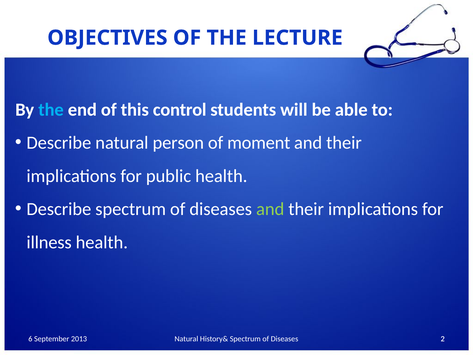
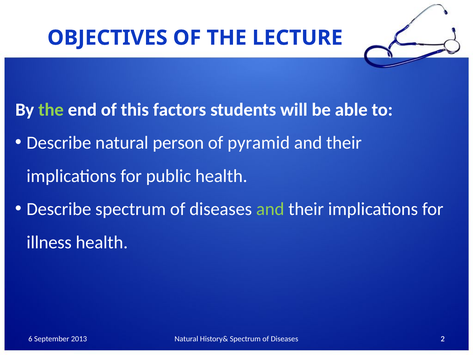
the at (51, 110) colour: light blue -> light green
control: control -> factors
moment: moment -> pyramid
